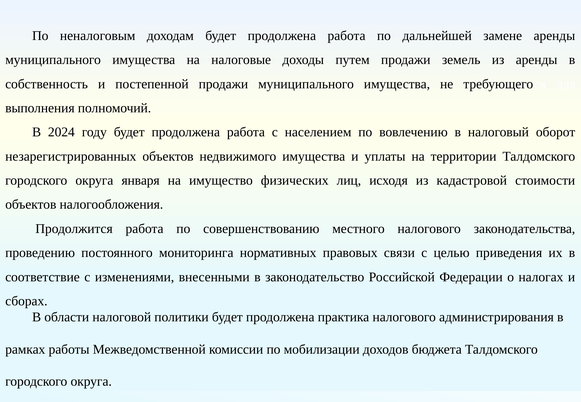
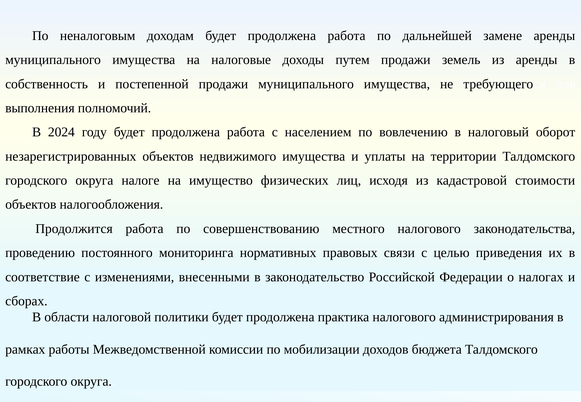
января: января -> налоге
